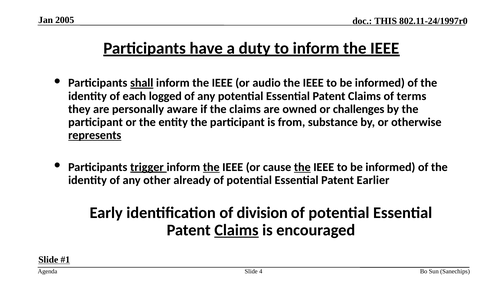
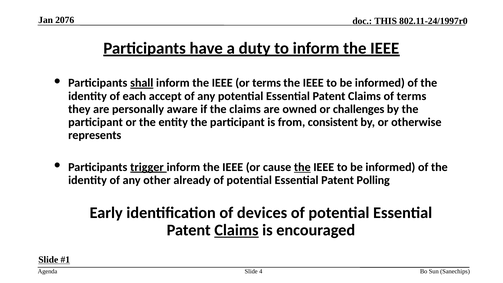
2005: 2005 -> 2076
or audio: audio -> terms
logged: logged -> accept
substance: substance -> consistent
represents underline: present -> none
the at (211, 167) underline: present -> none
Earlier: Earlier -> Polling
division: division -> devices
